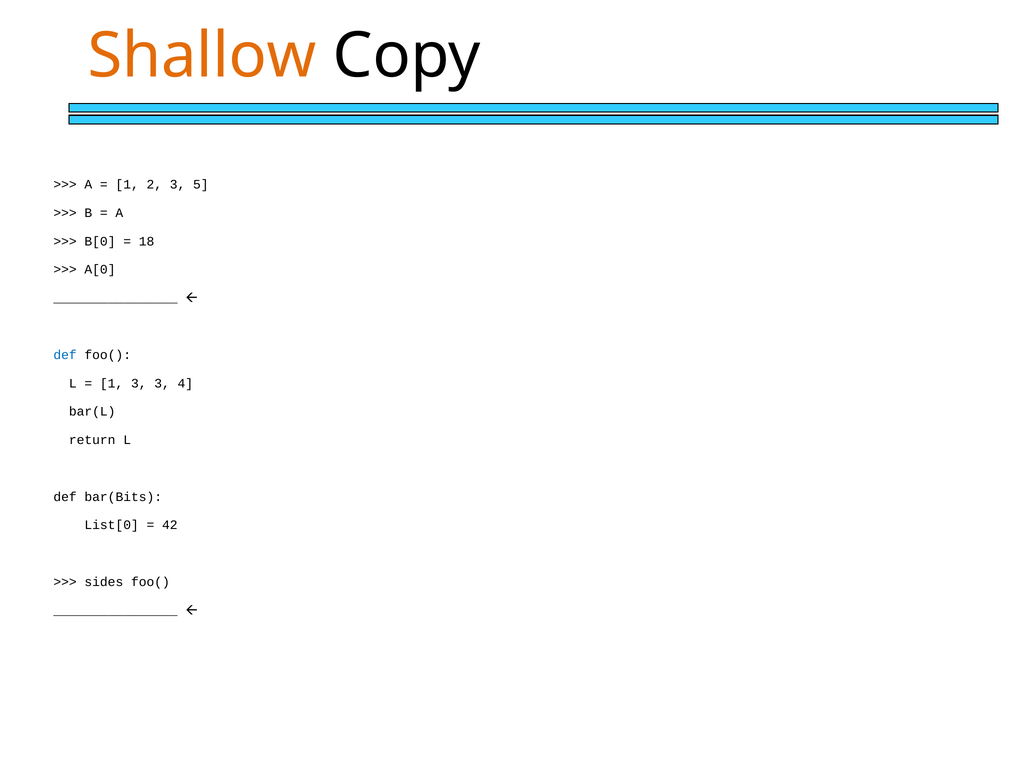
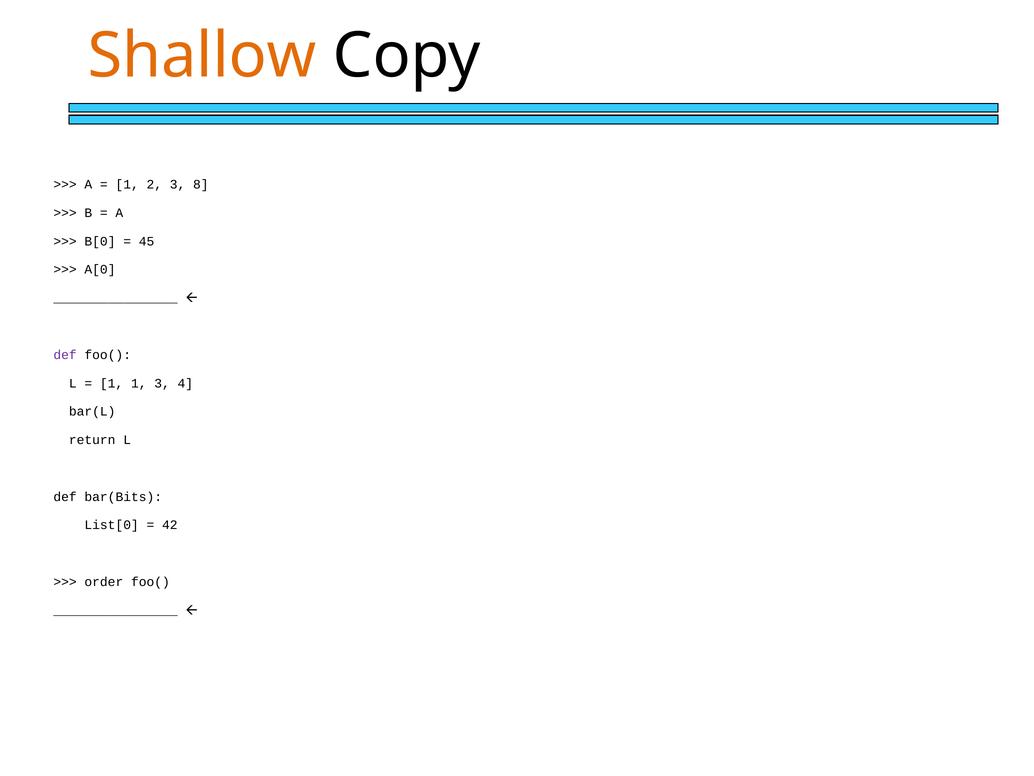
5: 5 -> 8
18: 18 -> 45
def at (65, 355) colour: blue -> purple
1 3: 3 -> 1
sides: sides -> order
